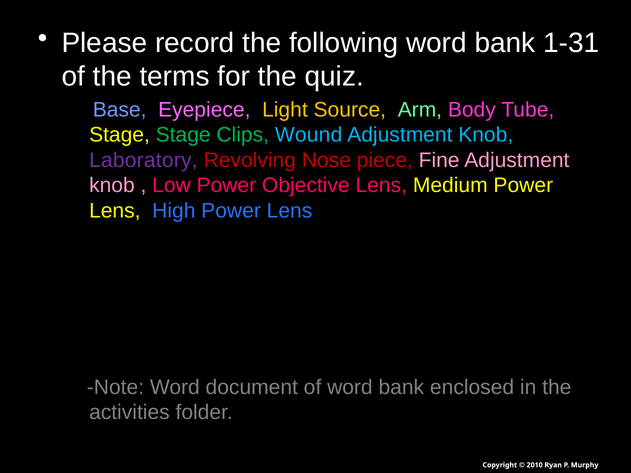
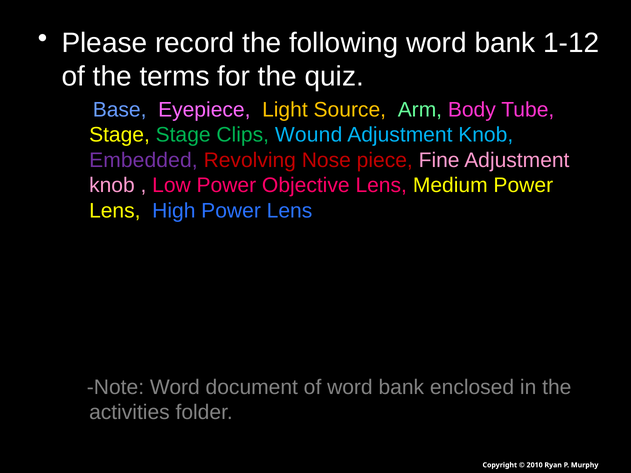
1-31: 1-31 -> 1-12
Laboratory: Laboratory -> Embedded
